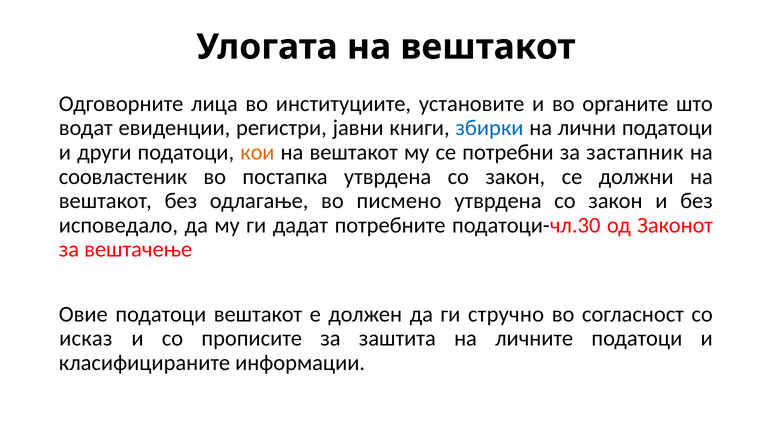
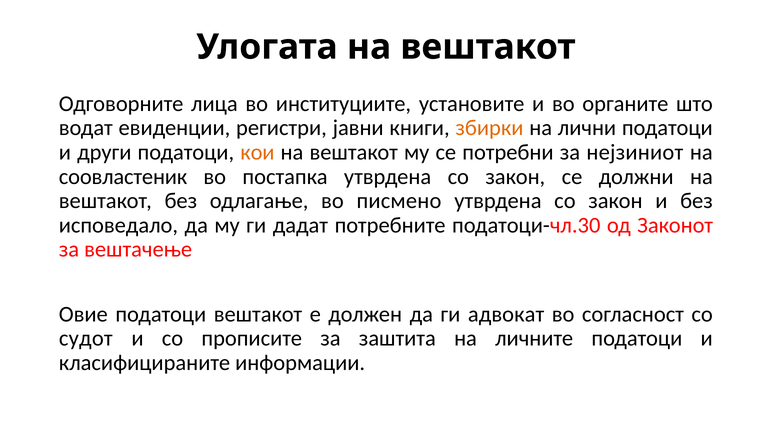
збирки colour: blue -> orange
застапник: застапник -> нејзиниот
стручно: стручно -> адвокат
исказ: исказ -> судот
